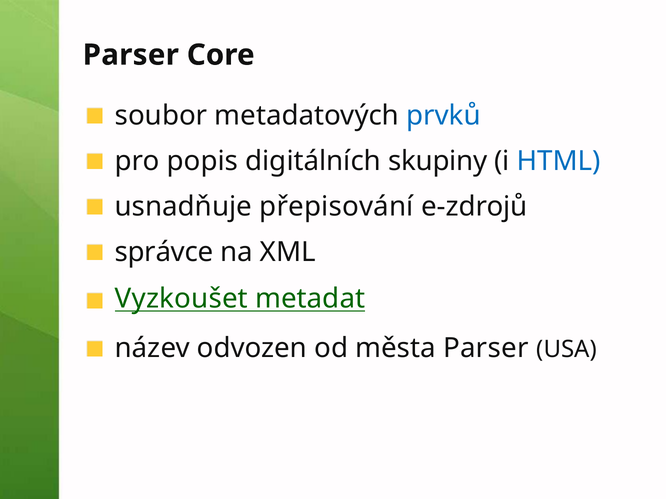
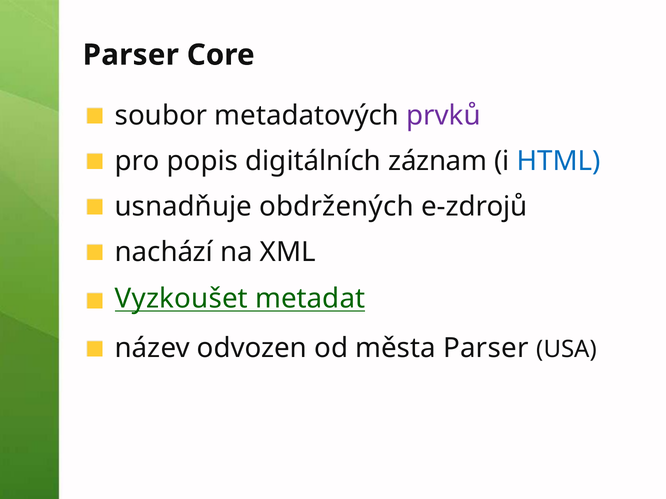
prvků colour: blue -> purple
skupiny: skupiny -> záznam
přepisování: přepisování -> obdržených
správce: správce -> nachází
